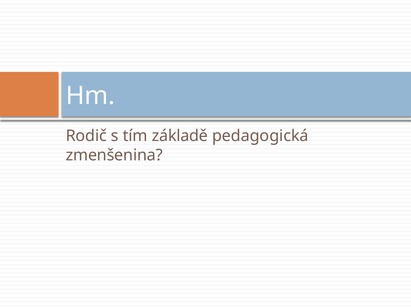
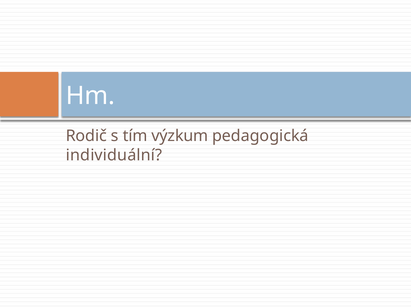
základě: základě -> výzkum
zmenšenina: zmenšenina -> individuální
